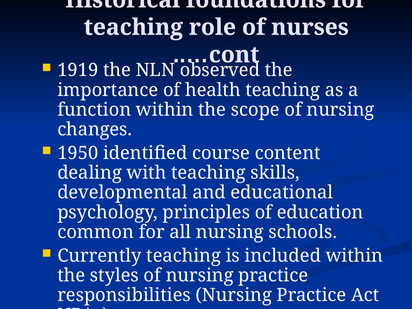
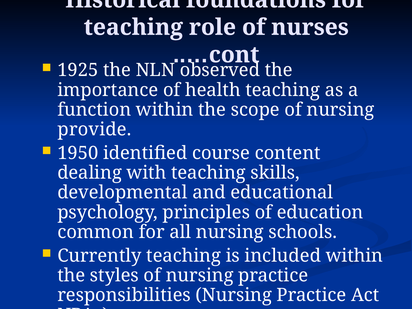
1919: 1919 -> 1925
changes: changes -> provide
